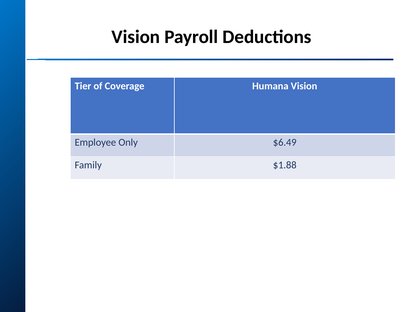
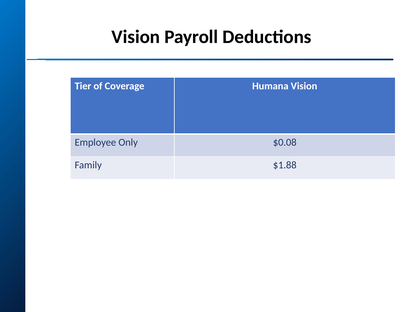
$6.49: $6.49 -> $0.08
